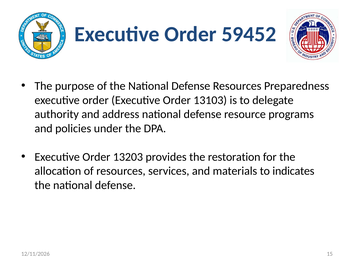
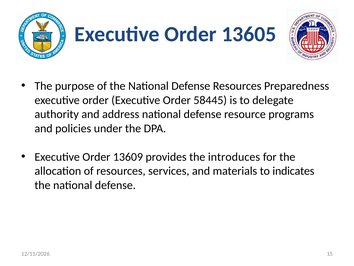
59452: 59452 -> 13605
13103: 13103 -> 58445
13203: 13203 -> 13609
restoration: restoration -> introduces
